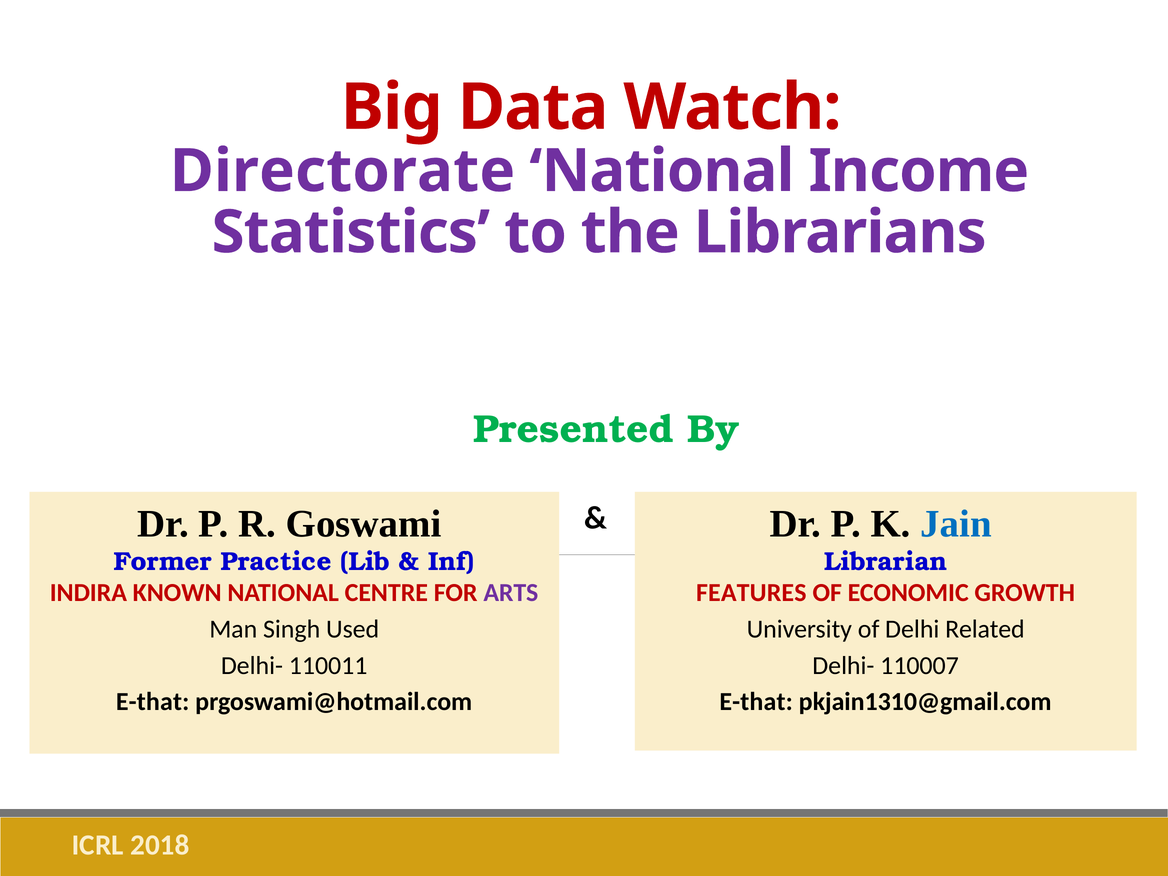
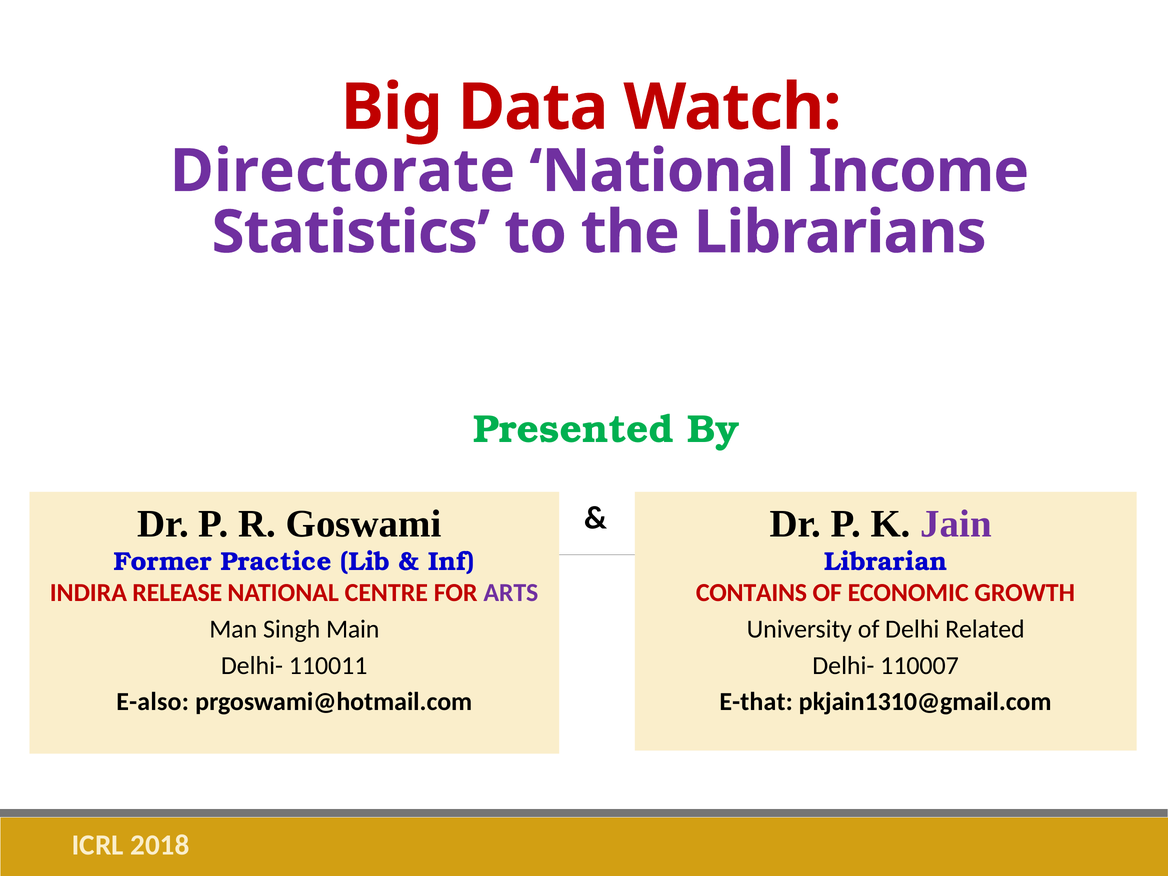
Jain colour: blue -> purple
KNOWN: KNOWN -> RELEASE
FEATURES: FEATURES -> CONTAINS
Used: Used -> Main
E-that at (153, 702): E-that -> E-also
